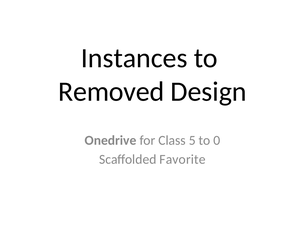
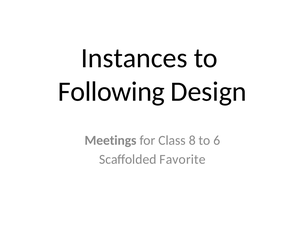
Removed: Removed -> Following
Onedrive: Onedrive -> Meetings
5: 5 -> 8
0: 0 -> 6
